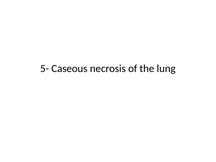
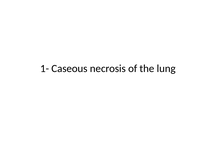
5-: 5- -> 1-
